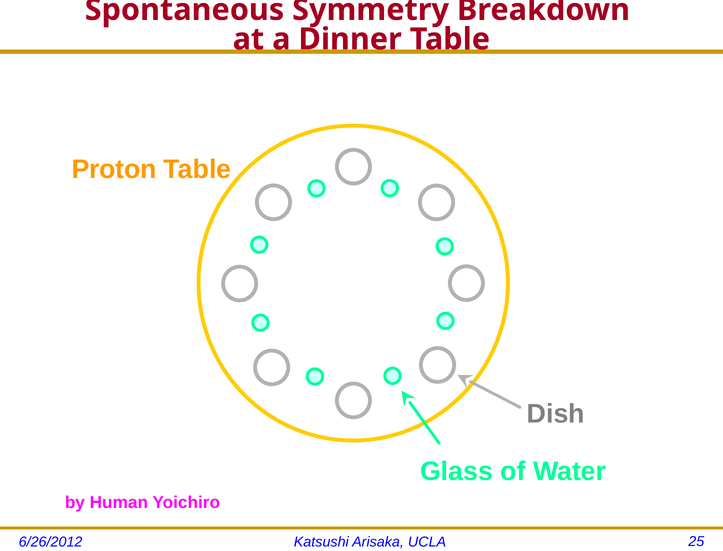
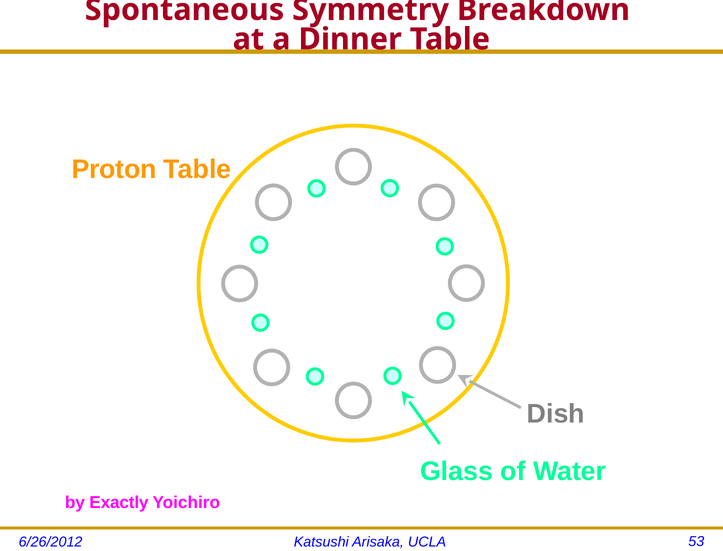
Human: Human -> Exactly
25: 25 -> 53
